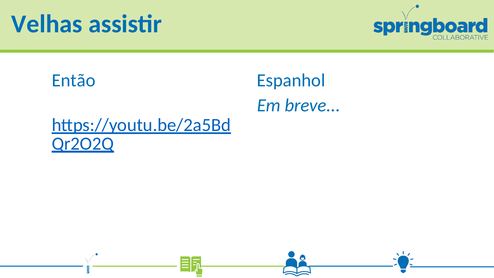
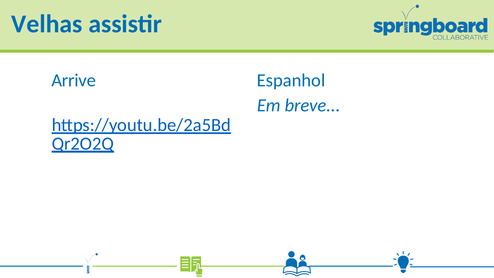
Então: Então -> Arrive
